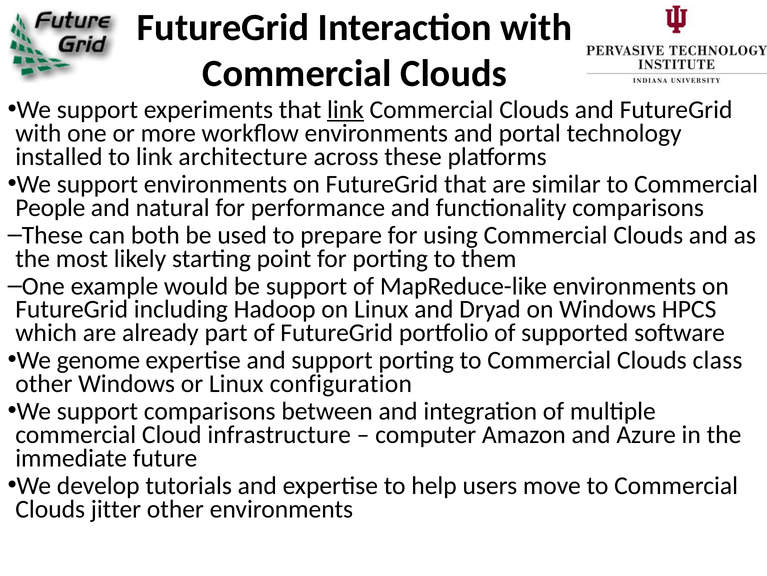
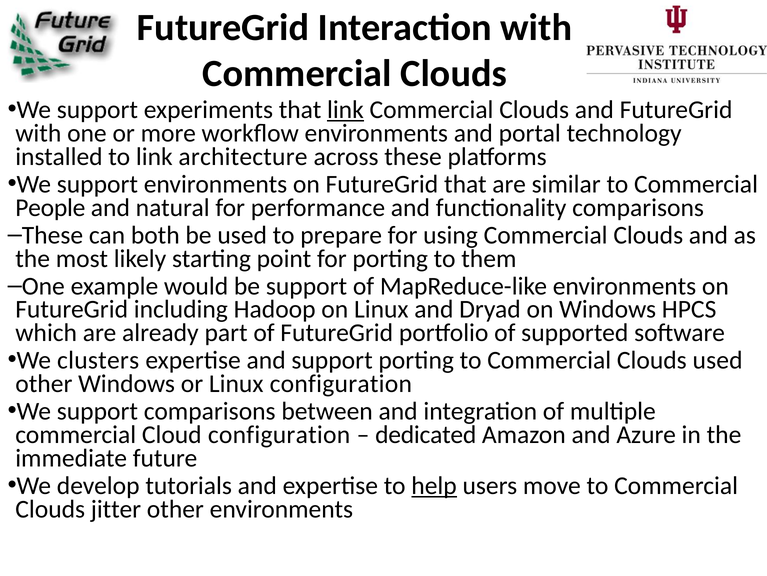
genome: genome -> clusters
Clouds class: class -> used
Cloud infrastructure: infrastructure -> configuration
computer: computer -> dedicated
help underline: none -> present
